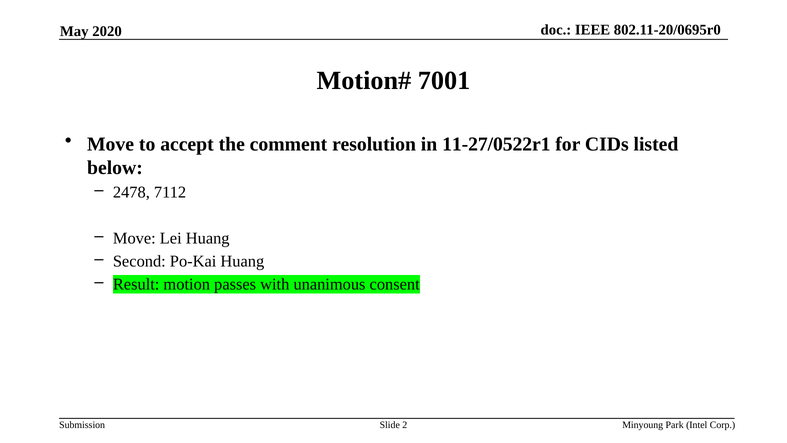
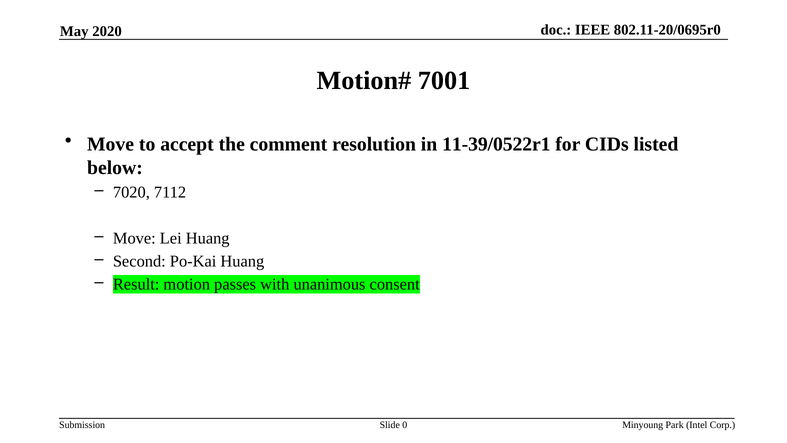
11-27/0522r1: 11-27/0522r1 -> 11-39/0522r1
2478: 2478 -> 7020
2: 2 -> 0
